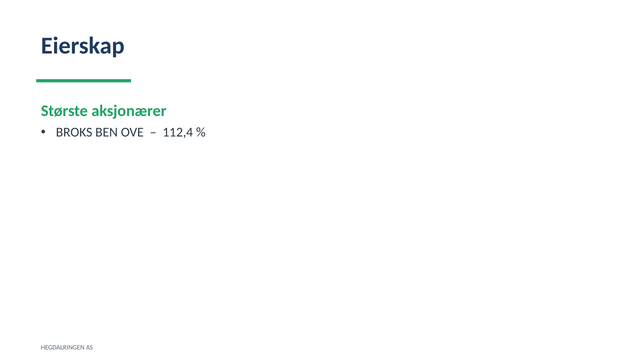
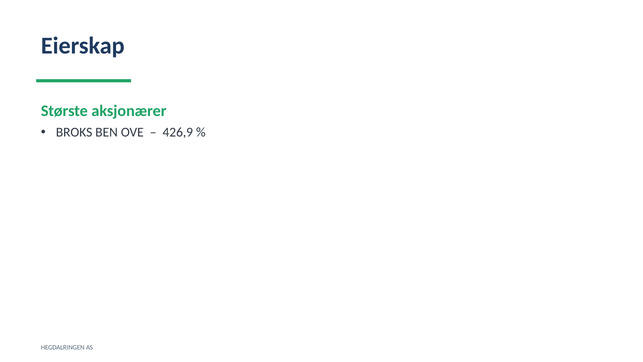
112,4: 112,4 -> 426,9
